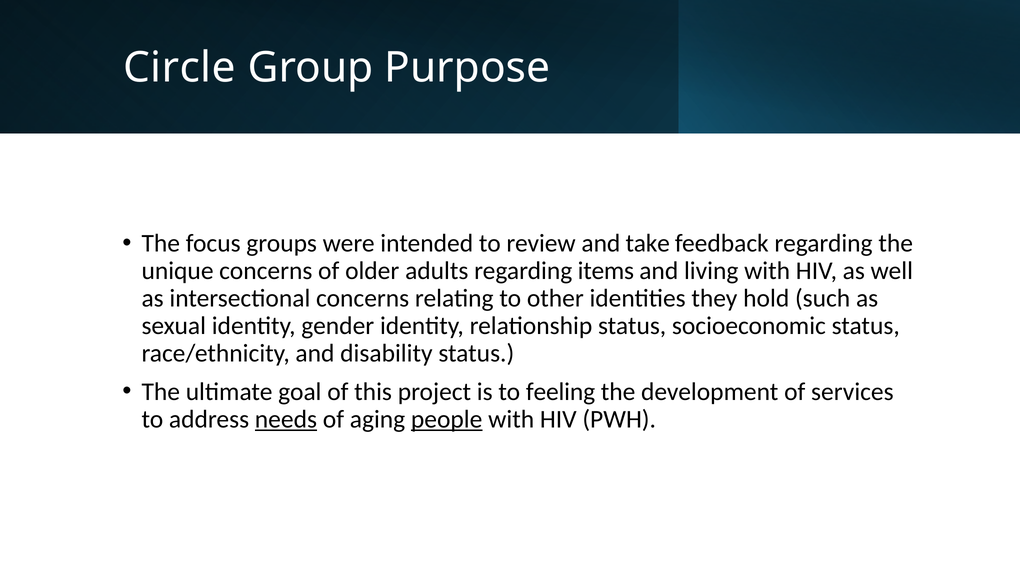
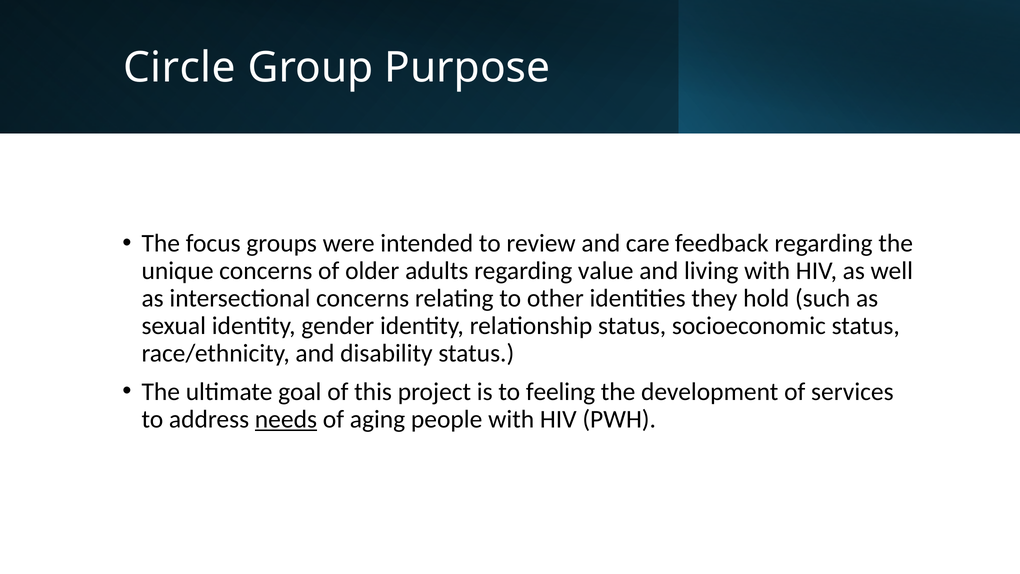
take: take -> care
items: items -> value
people underline: present -> none
